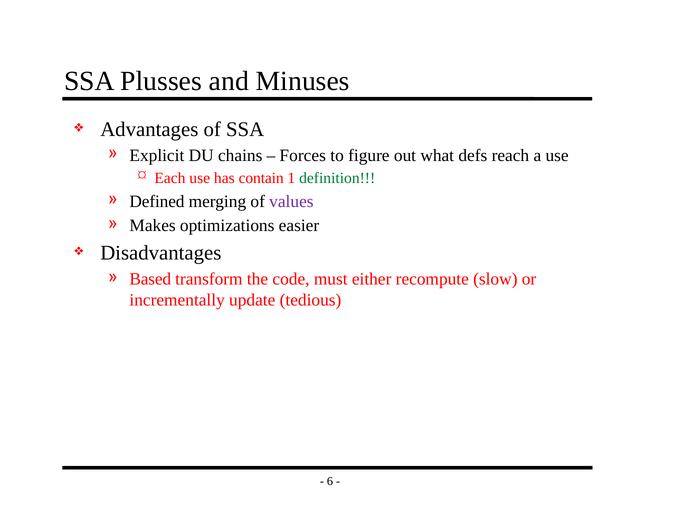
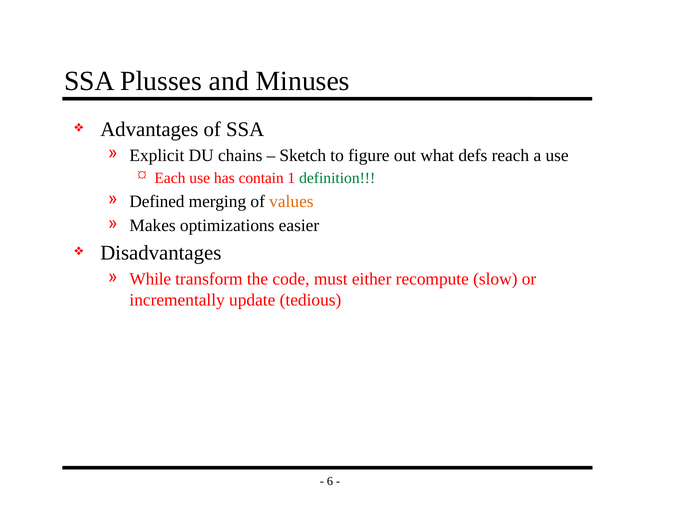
Forces: Forces -> Sketch
values colour: purple -> orange
Based: Based -> While
